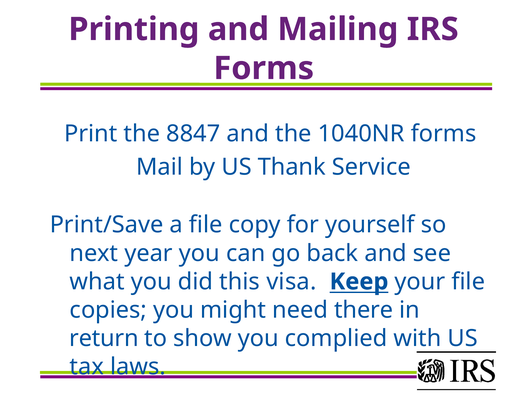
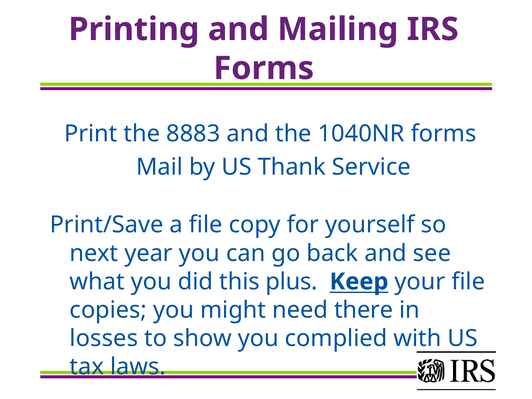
8847: 8847 -> 8883
visa: visa -> plus
return: return -> losses
